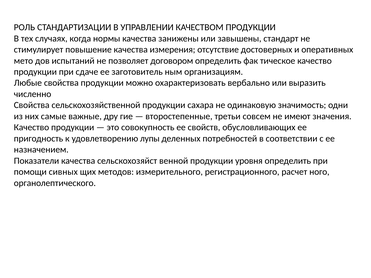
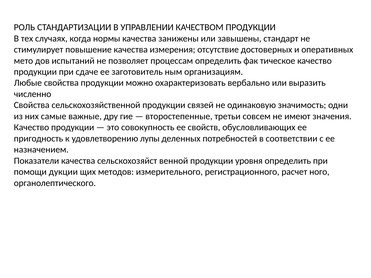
договором: договором -> процессам
сахара: сахара -> связей
сивных: сивных -> дукции
